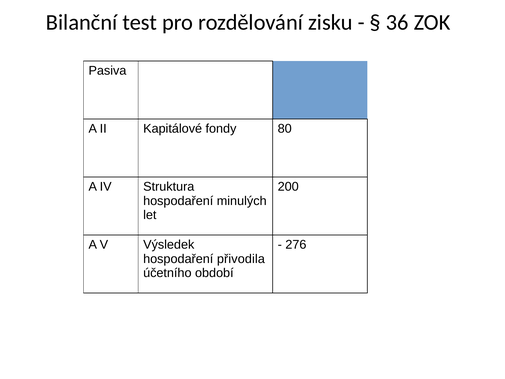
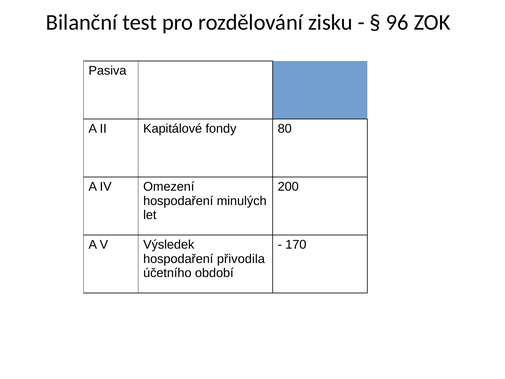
36: 36 -> 96
Struktura: Struktura -> Omezení
276: 276 -> 170
